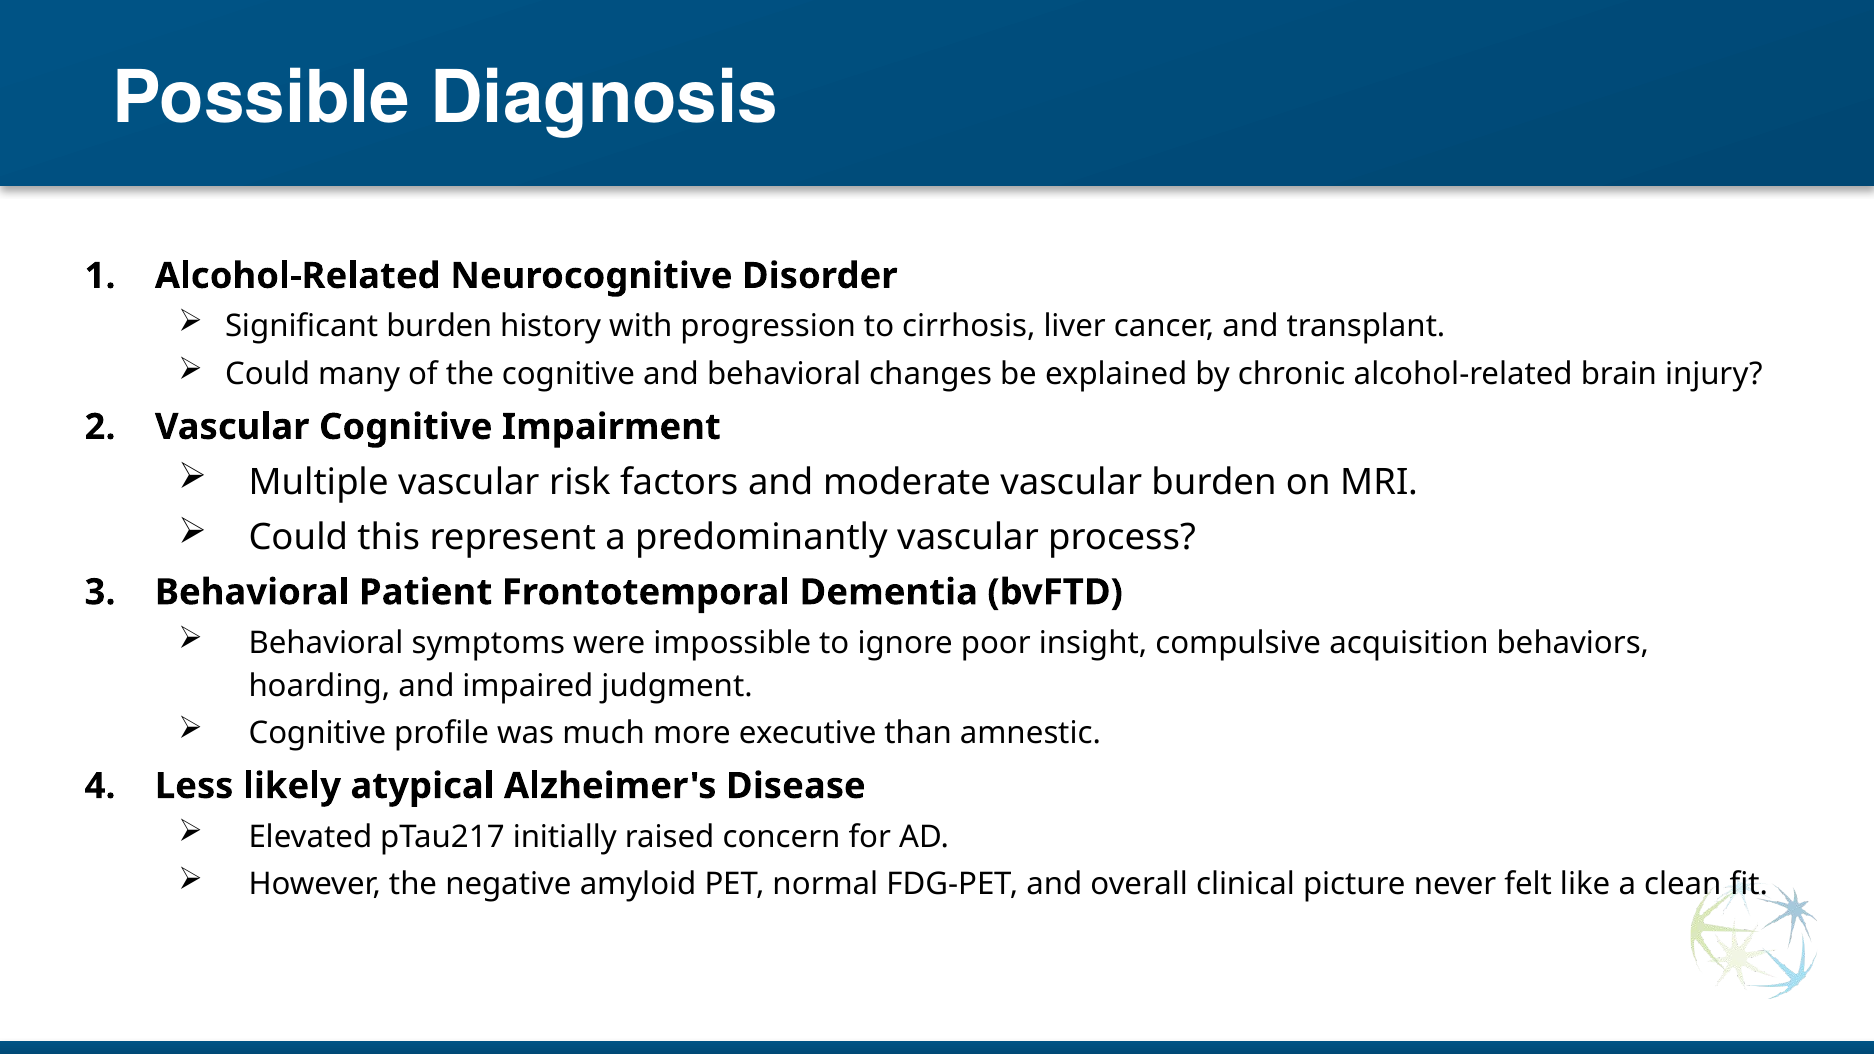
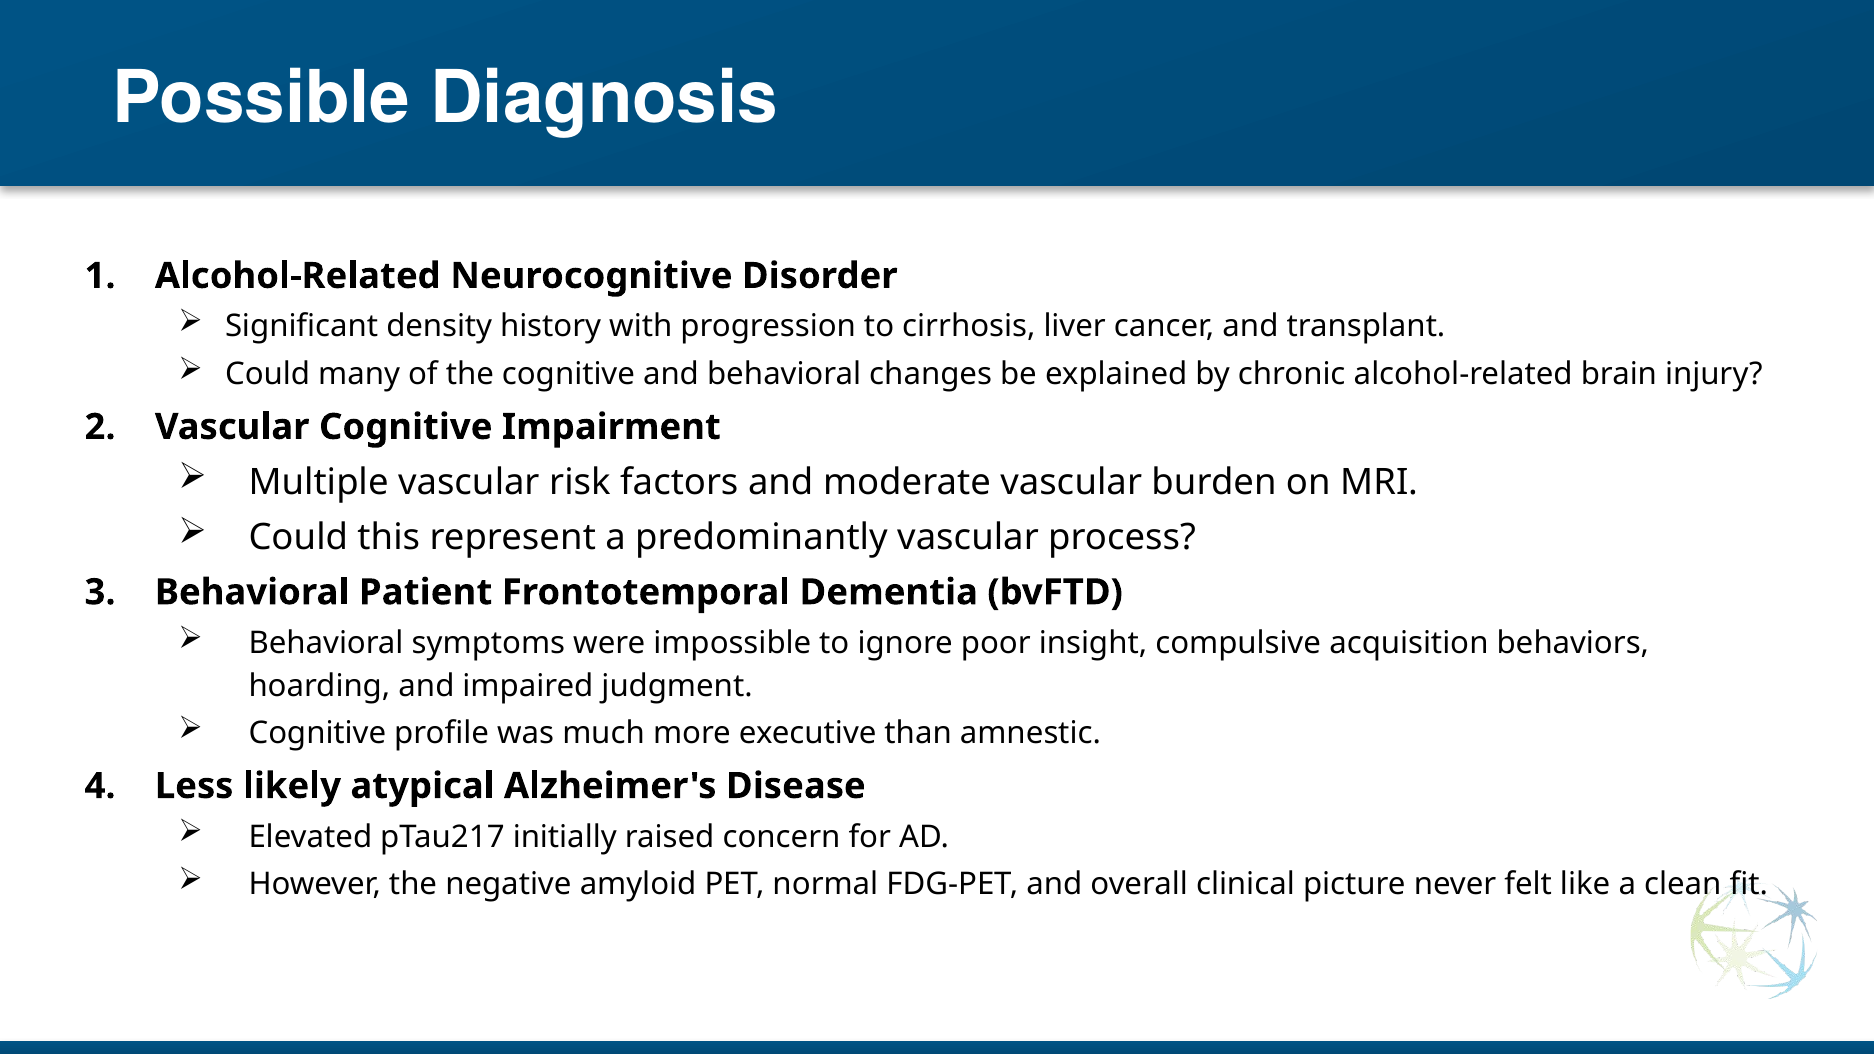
Significant burden: burden -> density
